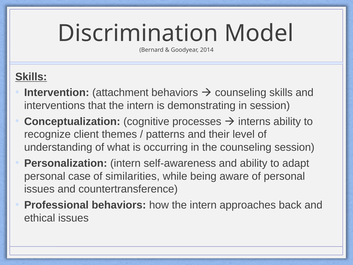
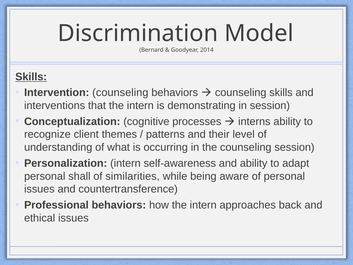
Intervention attachment: attachment -> counseling
case: case -> shall
